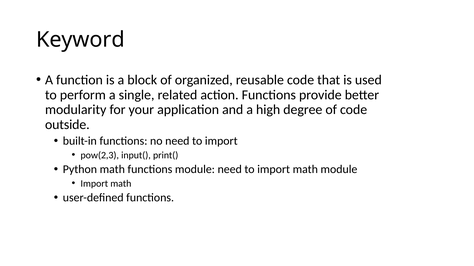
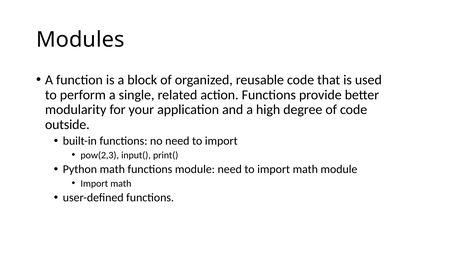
Keyword: Keyword -> Modules
